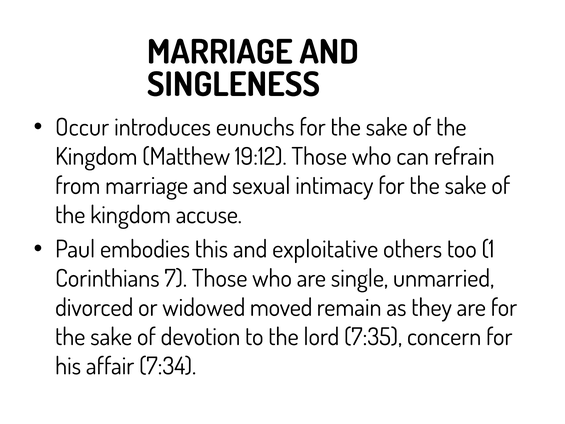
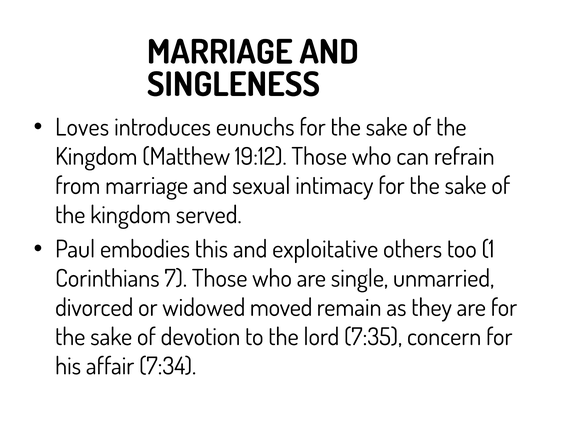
Occur: Occur -> Loves
accuse: accuse -> served
